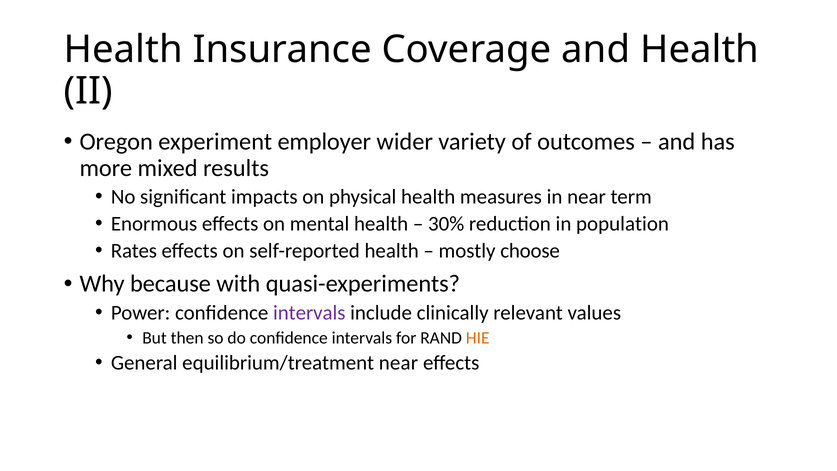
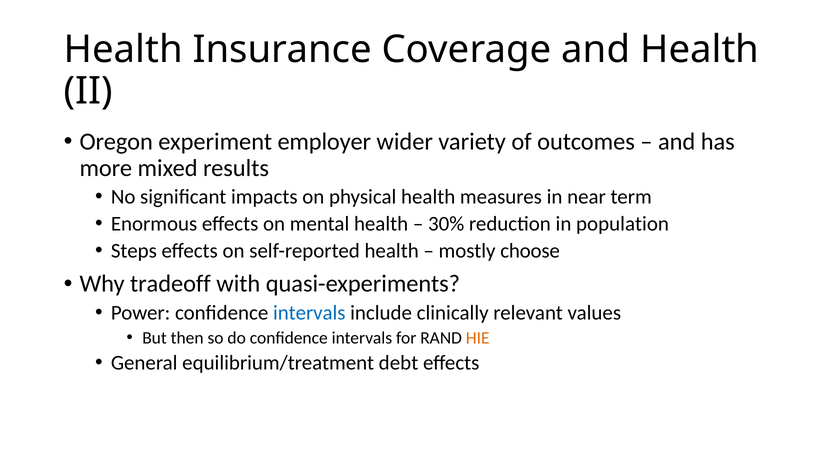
Rates: Rates -> Steps
because: because -> tradeoff
intervals at (309, 313) colour: purple -> blue
equilibrium/treatment near: near -> debt
